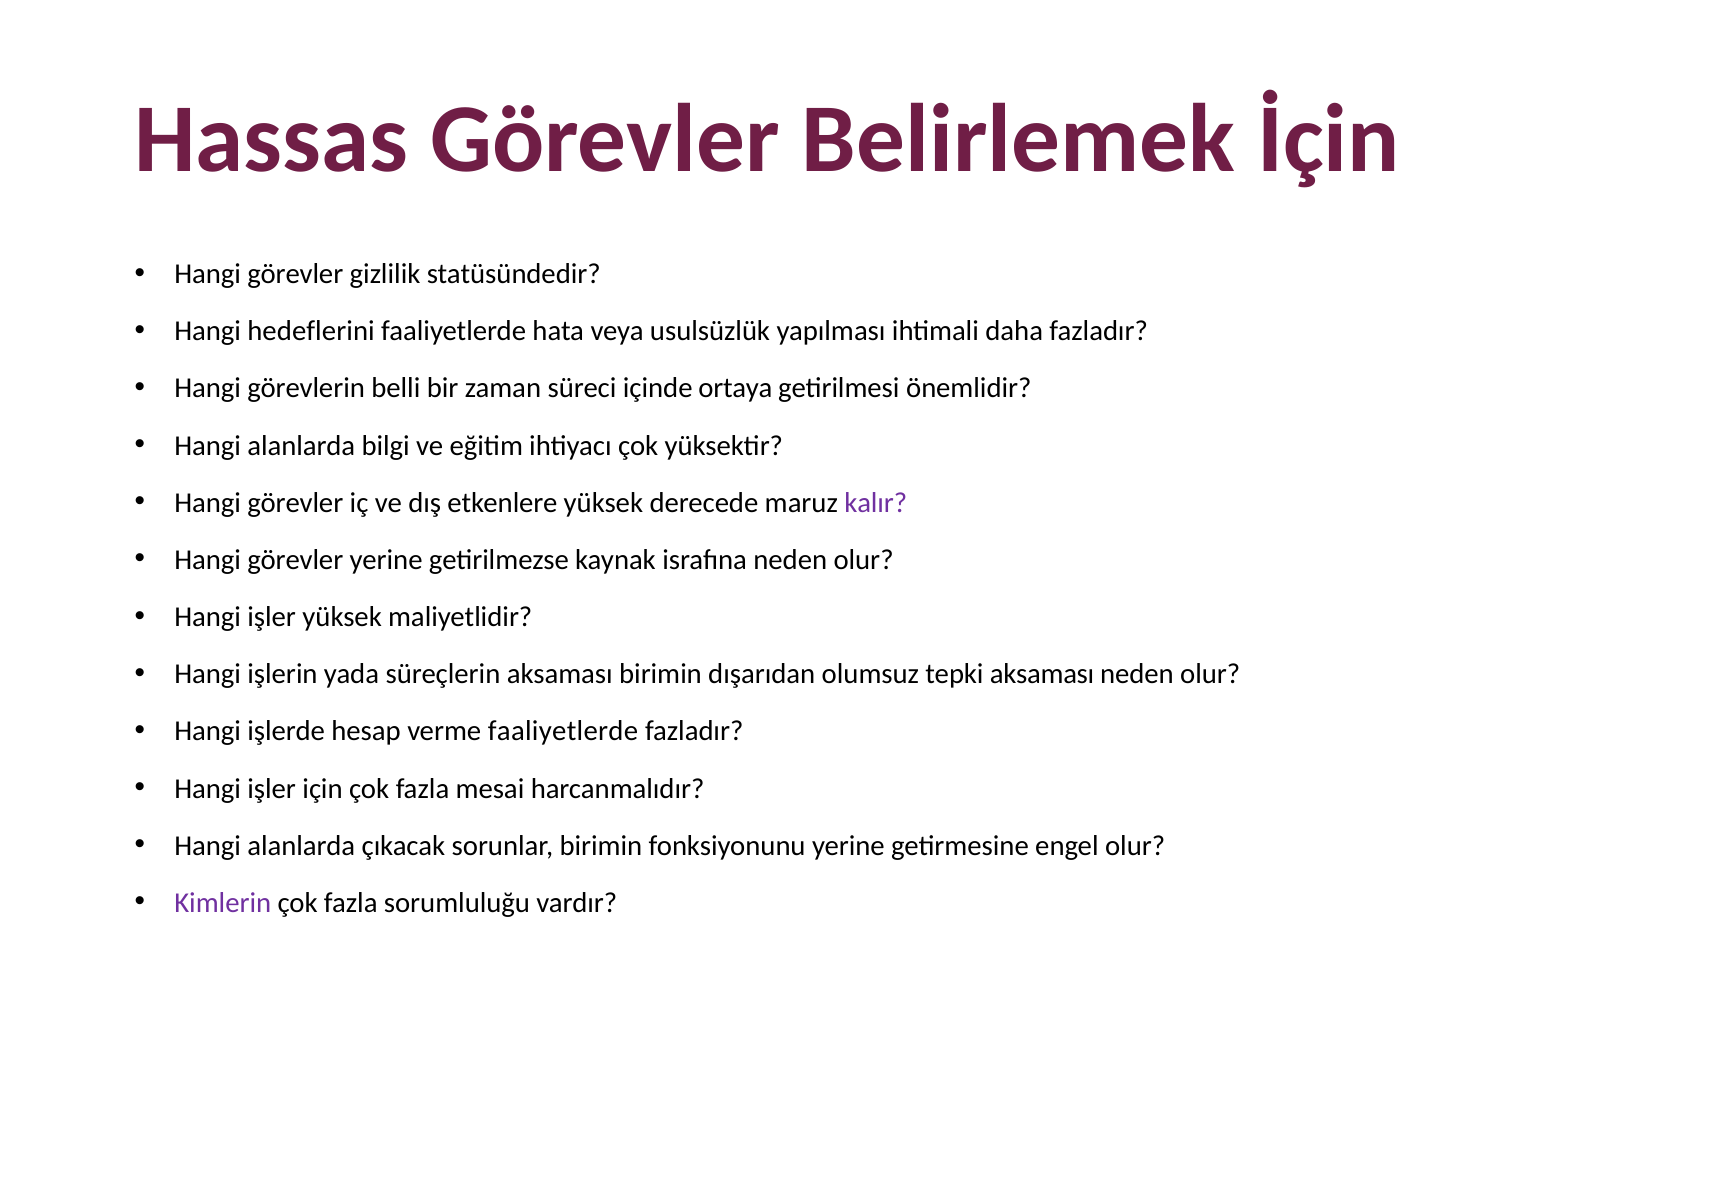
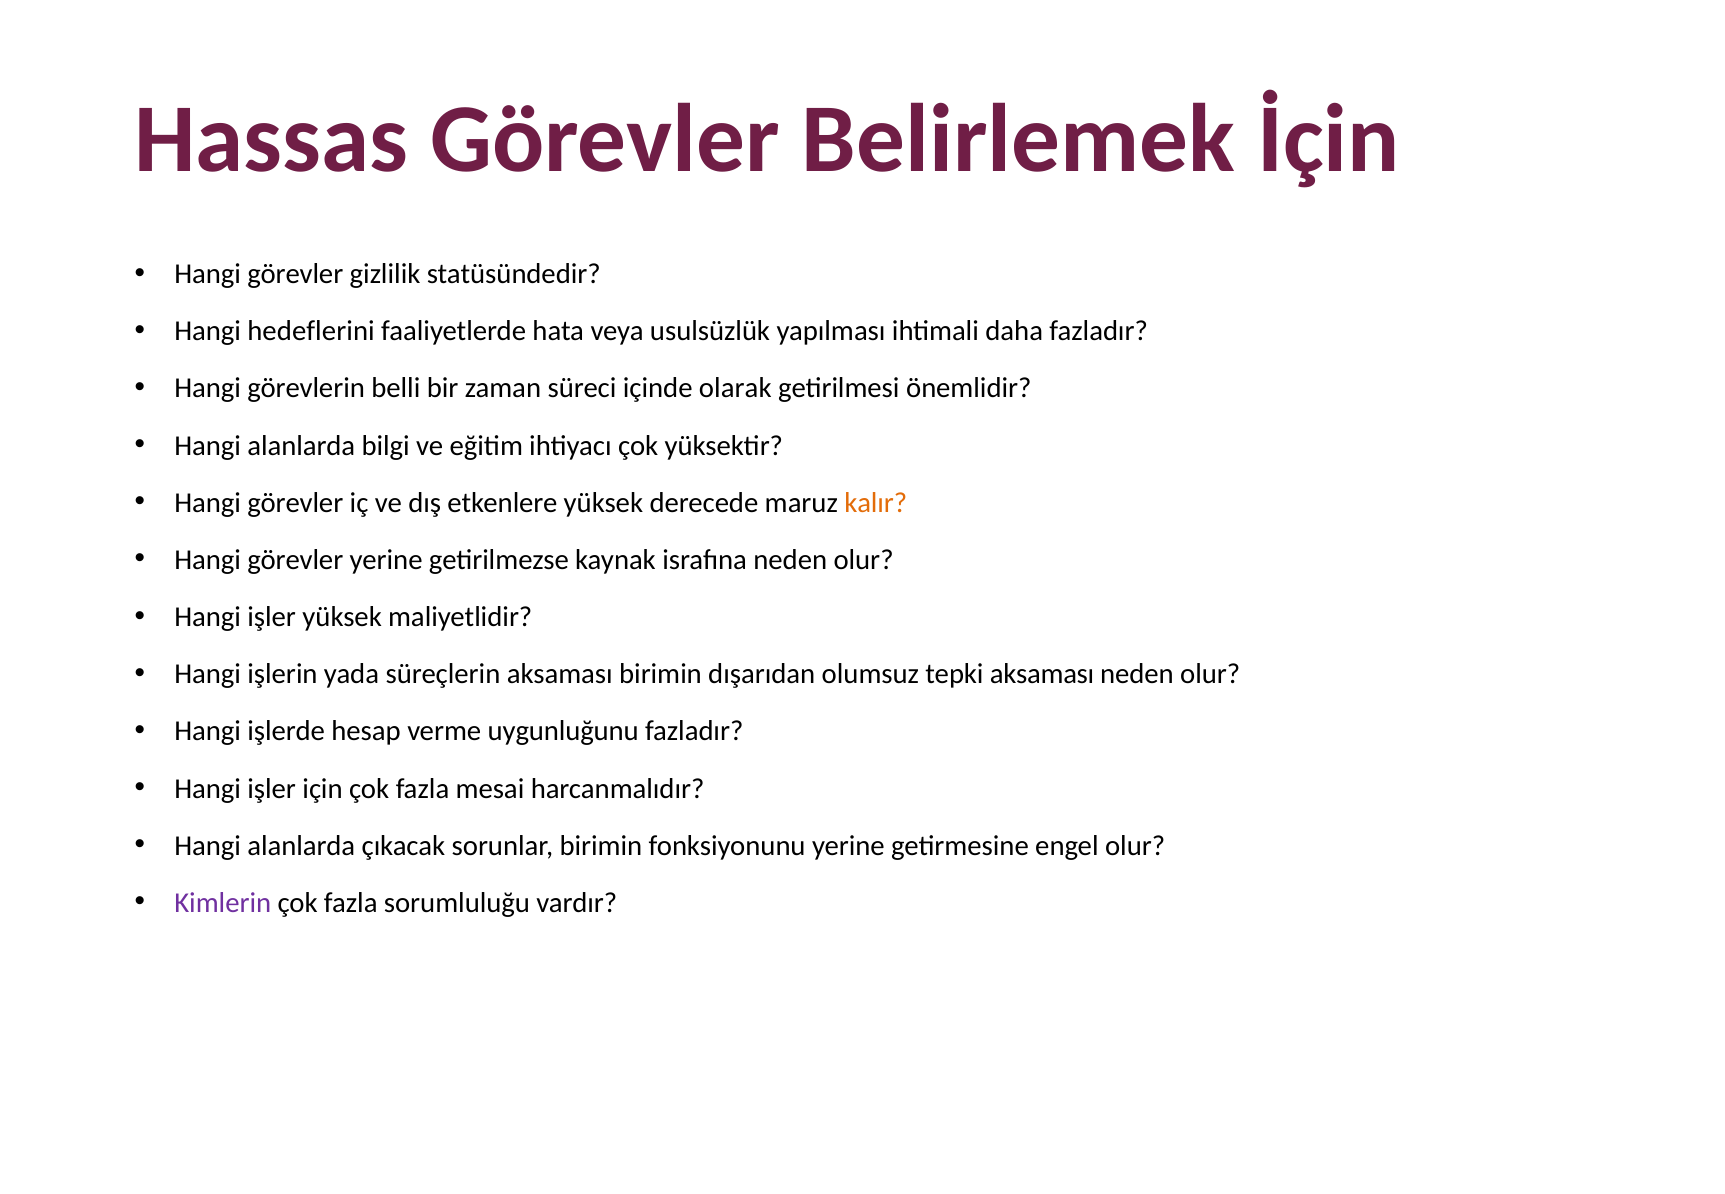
ortaya: ortaya -> olarak
kalır colour: purple -> orange
verme faaliyetlerde: faaliyetlerde -> uygunluğunu
